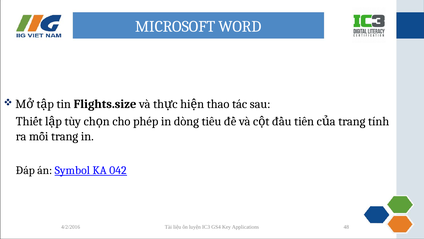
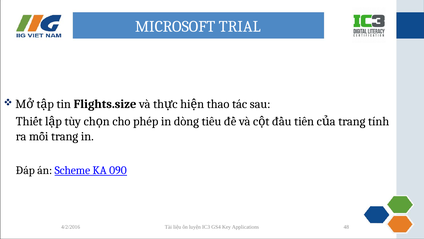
WORD: WORD -> TRIAL
Symbol: Symbol -> Scheme
042: 042 -> 090
